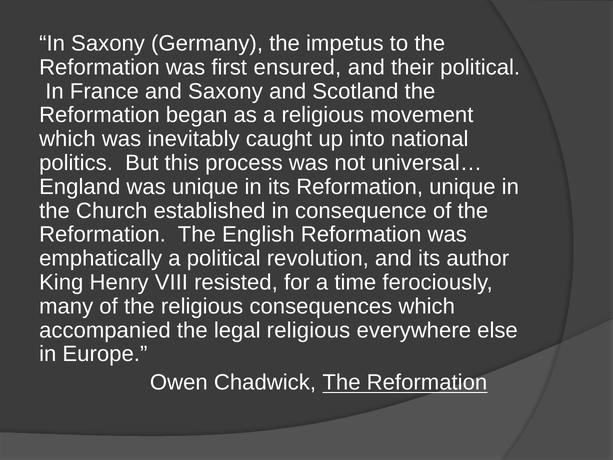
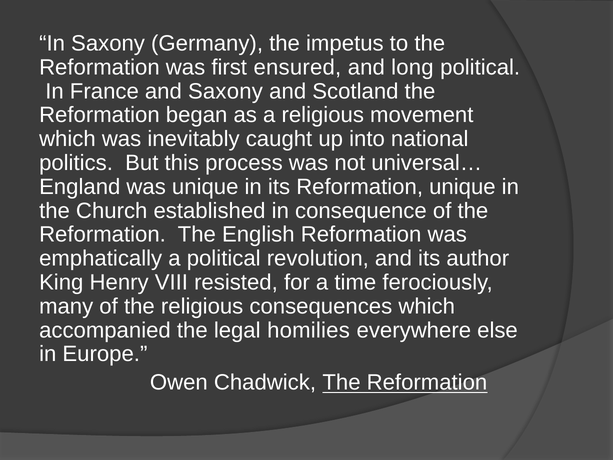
their: their -> long
legal religious: religious -> homilies
